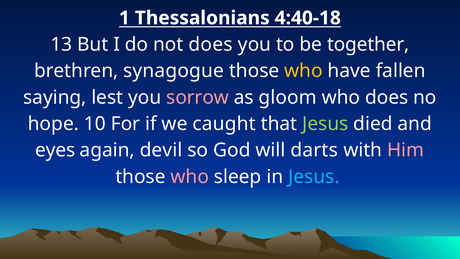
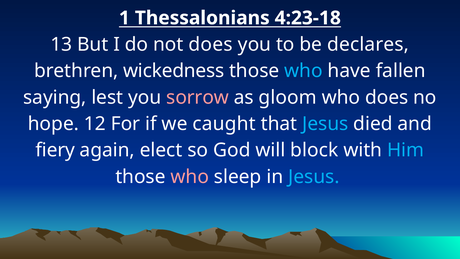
4:40-18: 4:40-18 -> 4:23-18
together: together -> declares
synagogue: synagogue -> wickedness
who at (303, 71) colour: yellow -> light blue
10: 10 -> 12
Jesus at (325, 124) colour: light green -> light blue
eyes: eyes -> fiery
devil: devil -> elect
darts: darts -> block
Him colour: pink -> light blue
